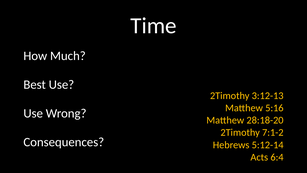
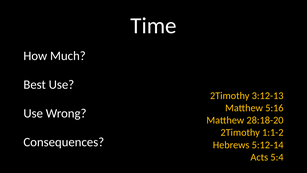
7:1-2: 7:1-2 -> 1:1-2
6:4: 6:4 -> 5:4
